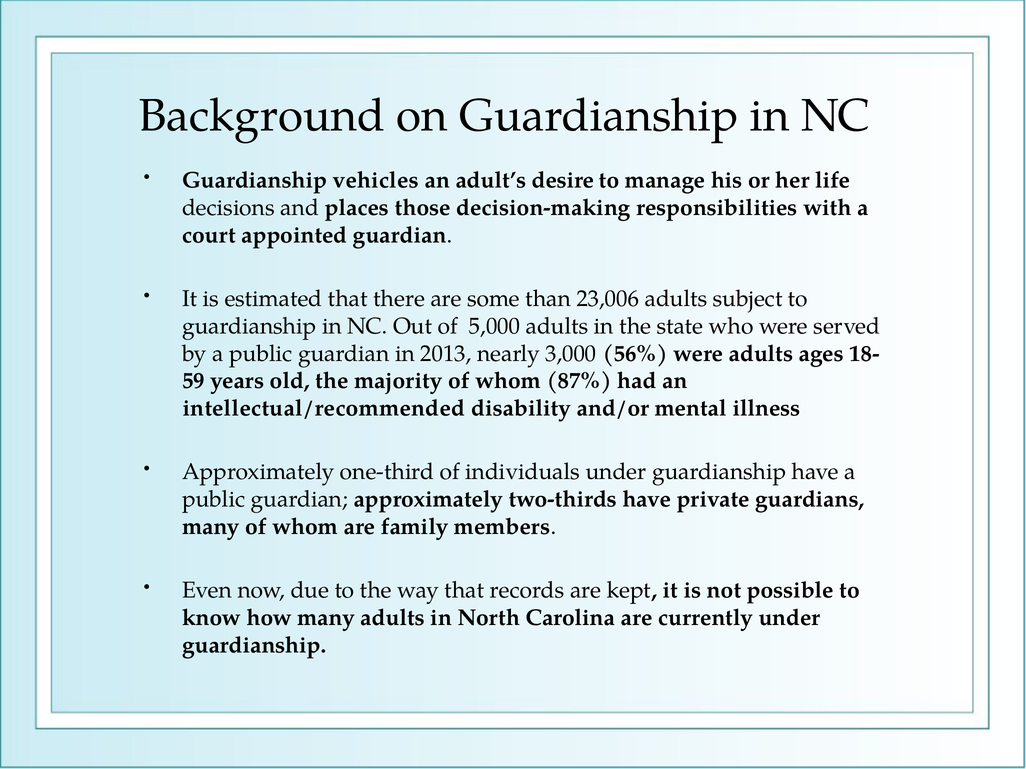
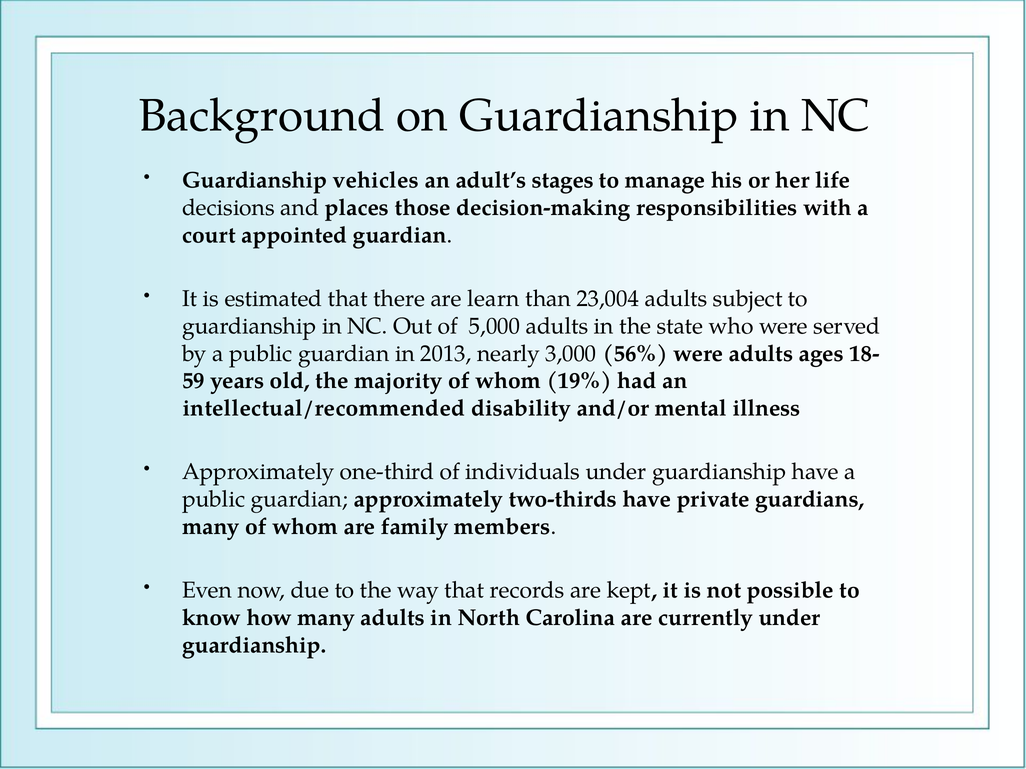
desire: desire -> stages
some: some -> learn
23,006: 23,006 -> 23,004
87%: 87% -> 19%
